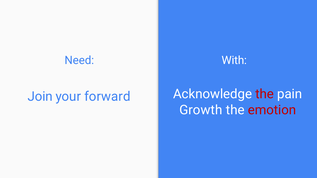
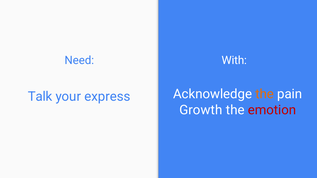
the at (265, 94) colour: red -> orange
Join: Join -> Talk
forward: forward -> express
